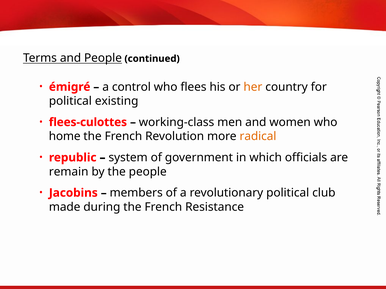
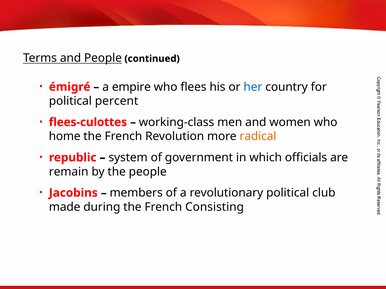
control: control -> empire
her colour: orange -> blue
political existing: existing -> percent
Resistance: Resistance -> Consisting
